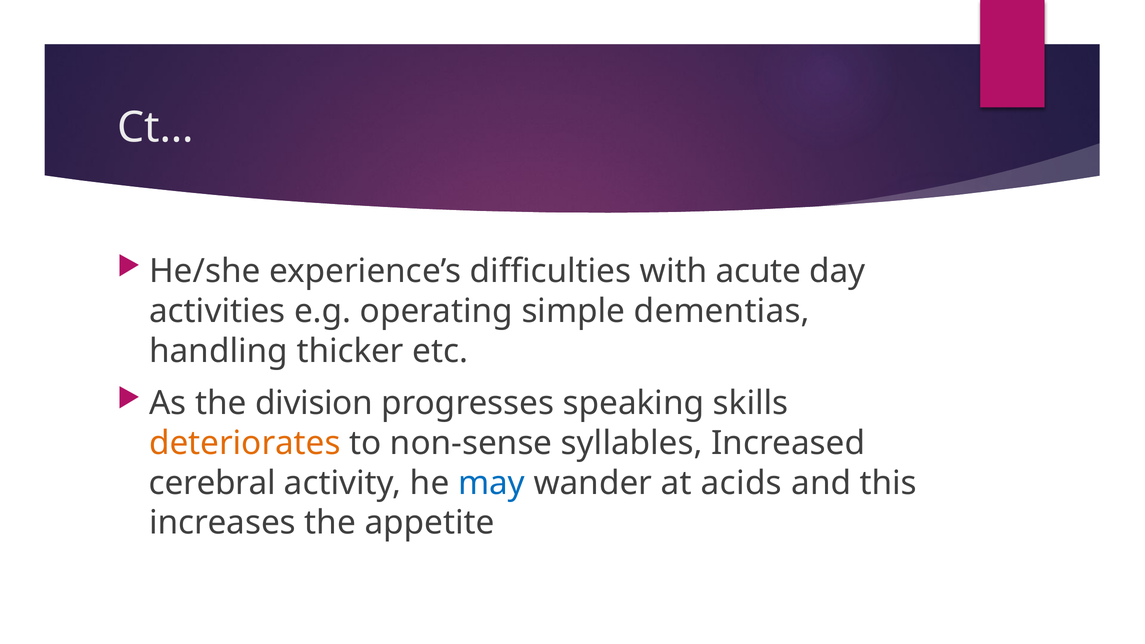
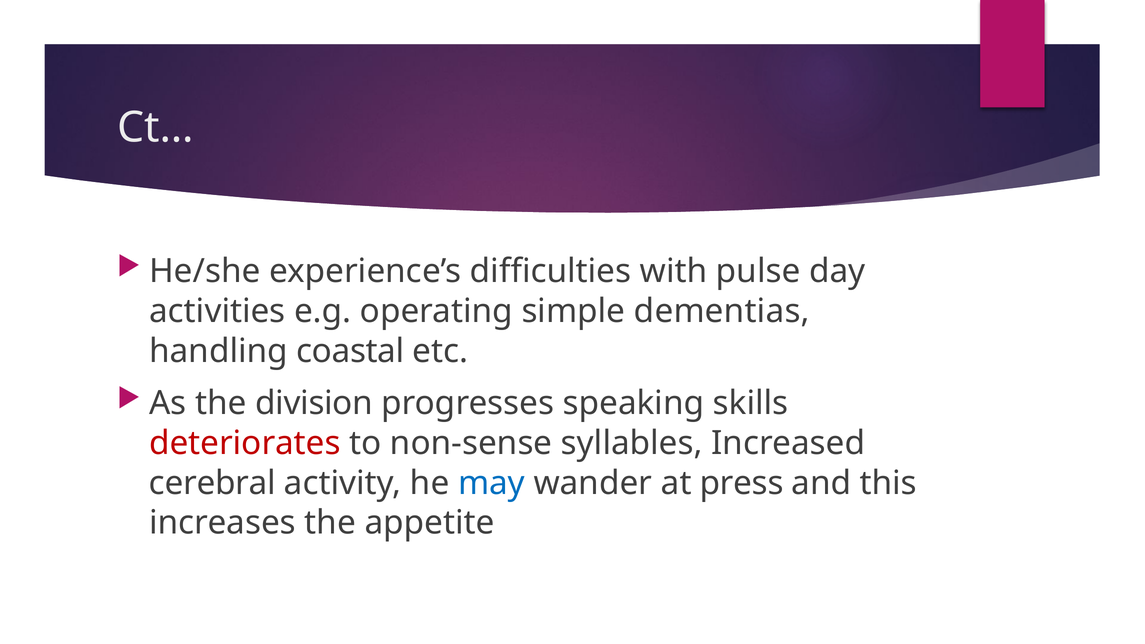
acute: acute -> pulse
thicker: thicker -> coastal
deteriorates colour: orange -> red
acids: acids -> press
